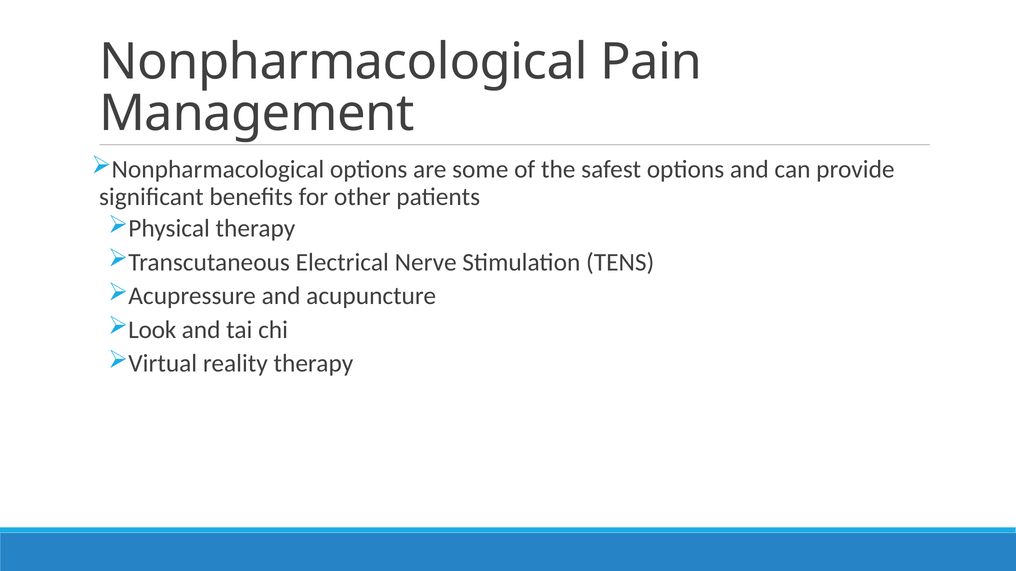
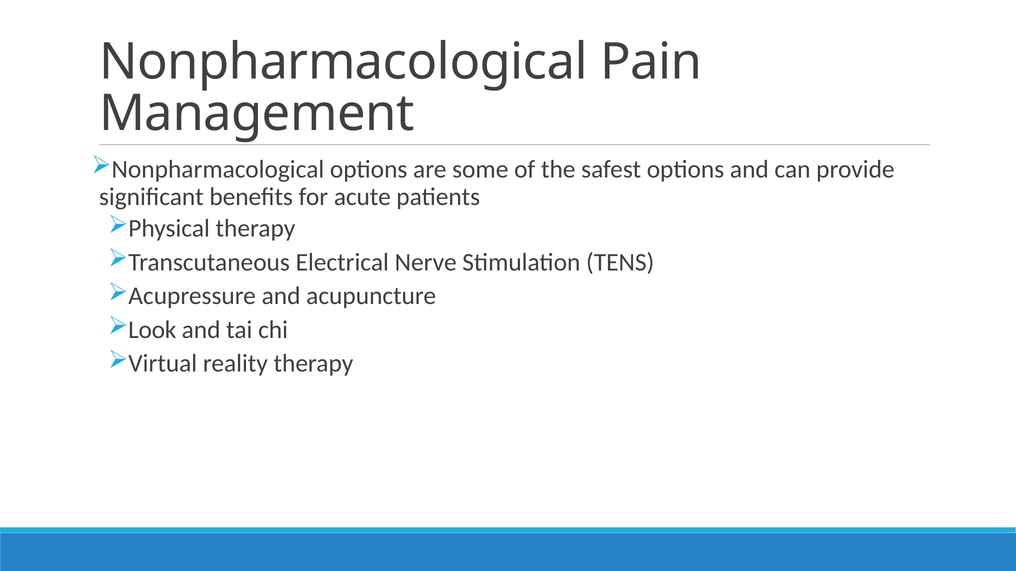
other: other -> acute
